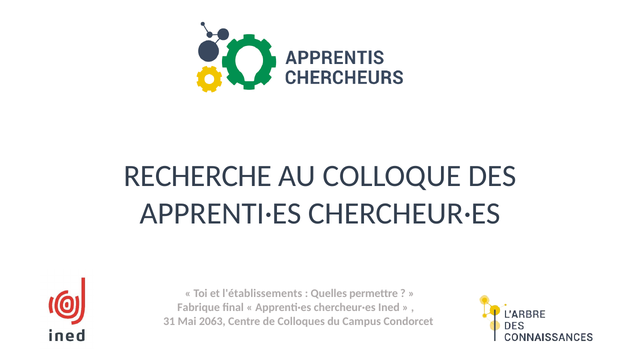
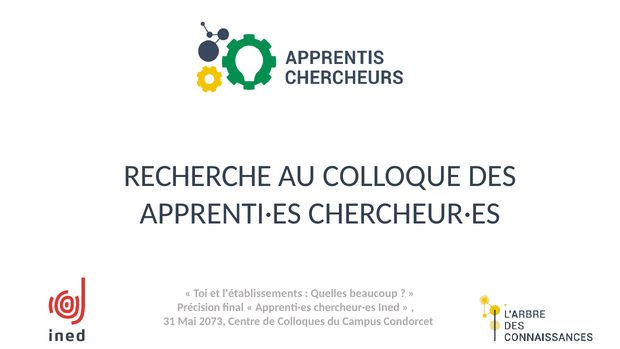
permettre: permettre -> beaucoup
Fabrique: Fabrique -> Précision
2063: 2063 -> 2073
